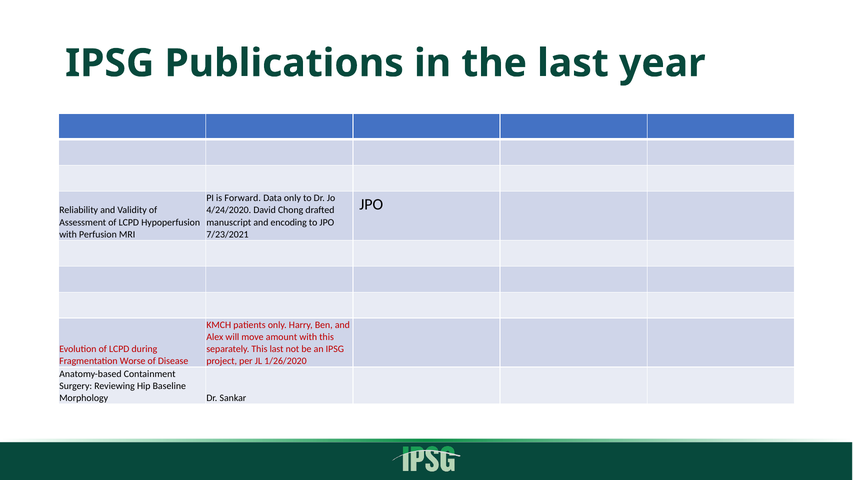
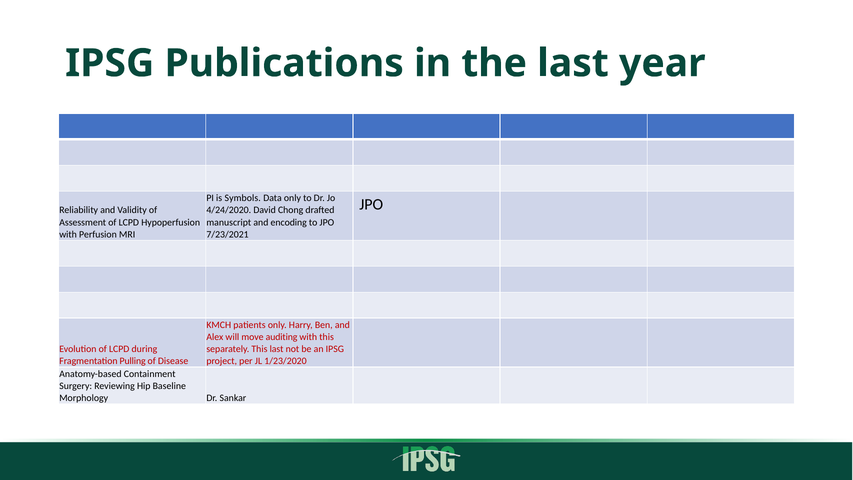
Forward: Forward -> Symbols
amount: amount -> auditing
Worse: Worse -> Pulling
1/26/2020: 1/26/2020 -> 1/23/2020
